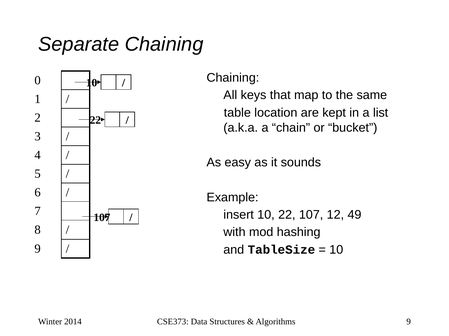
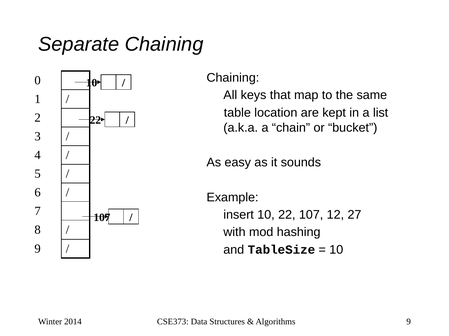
49: 49 -> 27
